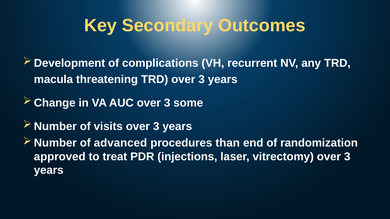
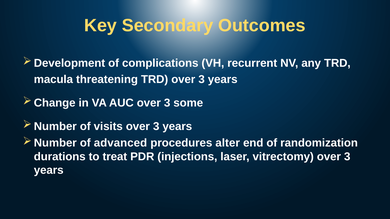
than: than -> alter
approved: approved -> durations
